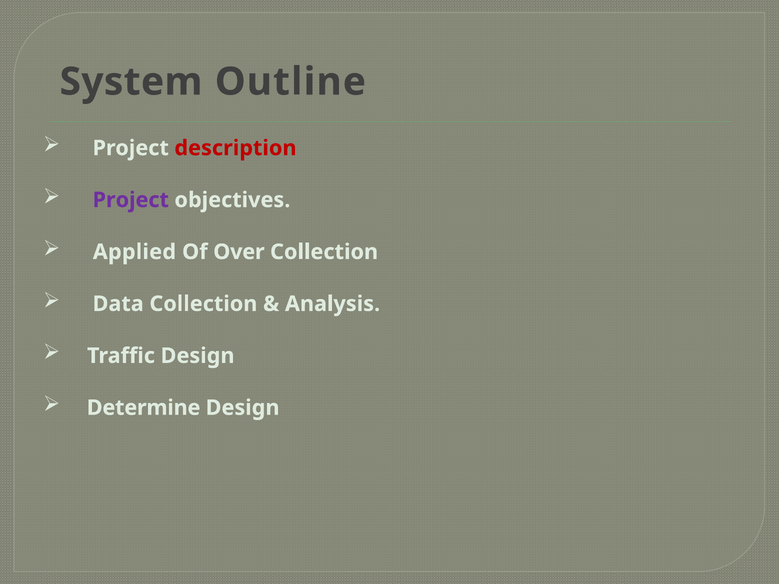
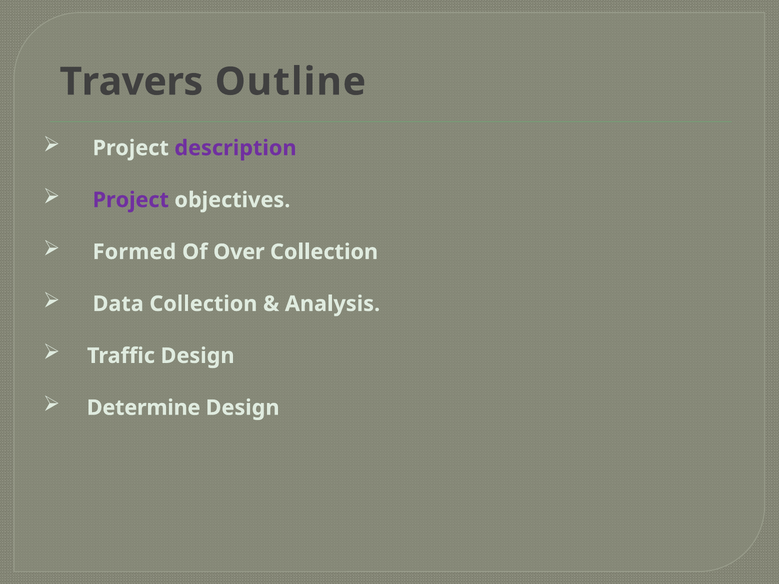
System: System -> Travers
description colour: red -> purple
Applied: Applied -> Formed
